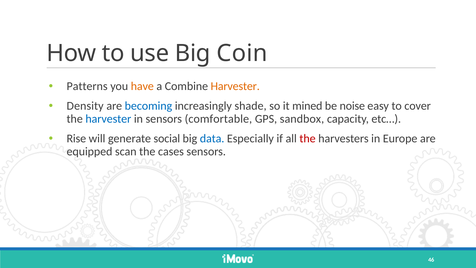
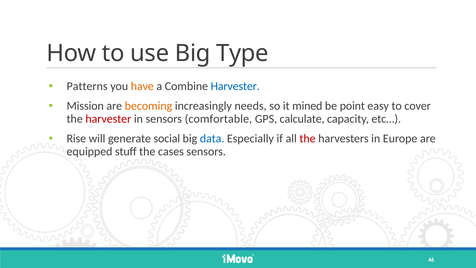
Coin: Coin -> Type
Harvester at (235, 86) colour: orange -> blue
Density: Density -> Mission
becoming colour: blue -> orange
shade: shade -> needs
noise: noise -> point
harvester at (108, 119) colour: blue -> red
sandbox: sandbox -> calculate
scan: scan -> stuff
